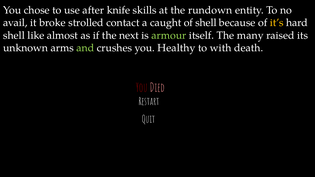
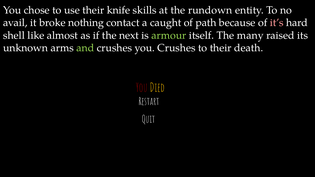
use after: after -> their
strolled: strolled -> nothing
of shell: shell -> path
it’s colour: yellow -> pink
you Healthy: Healthy -> Crushes
to with: with -> their
Died colour: pink -> yellow
